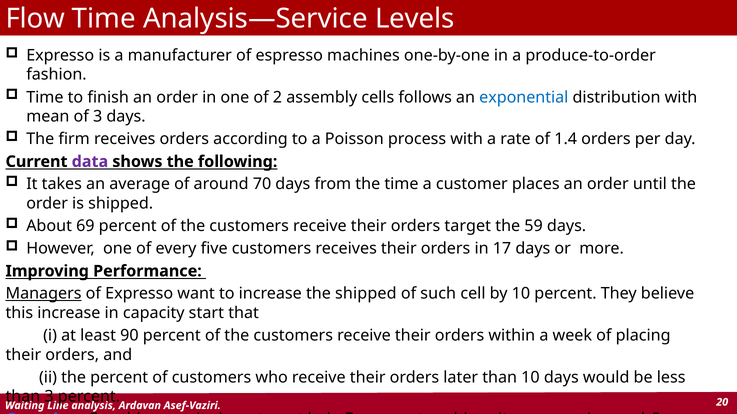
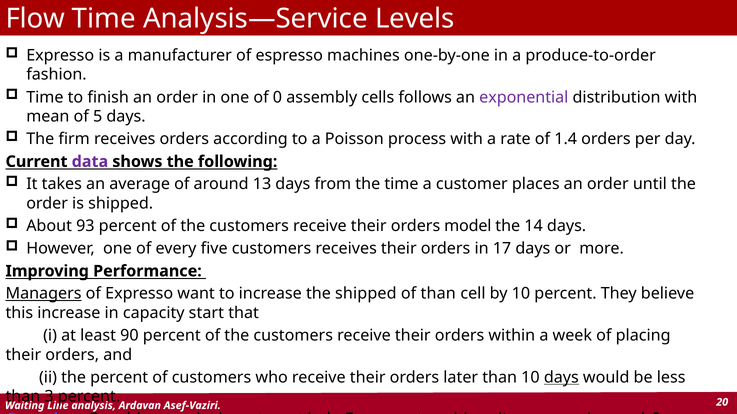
2: 2 -> 0
exponential colour: blue -> purple
of 3: 3 -> 5
70: 70 -> 13
69: 69 -> 93
target: target -> model
59: 59 -> 14
of such: such -> than
days at (561, 378) underline: none -> present
